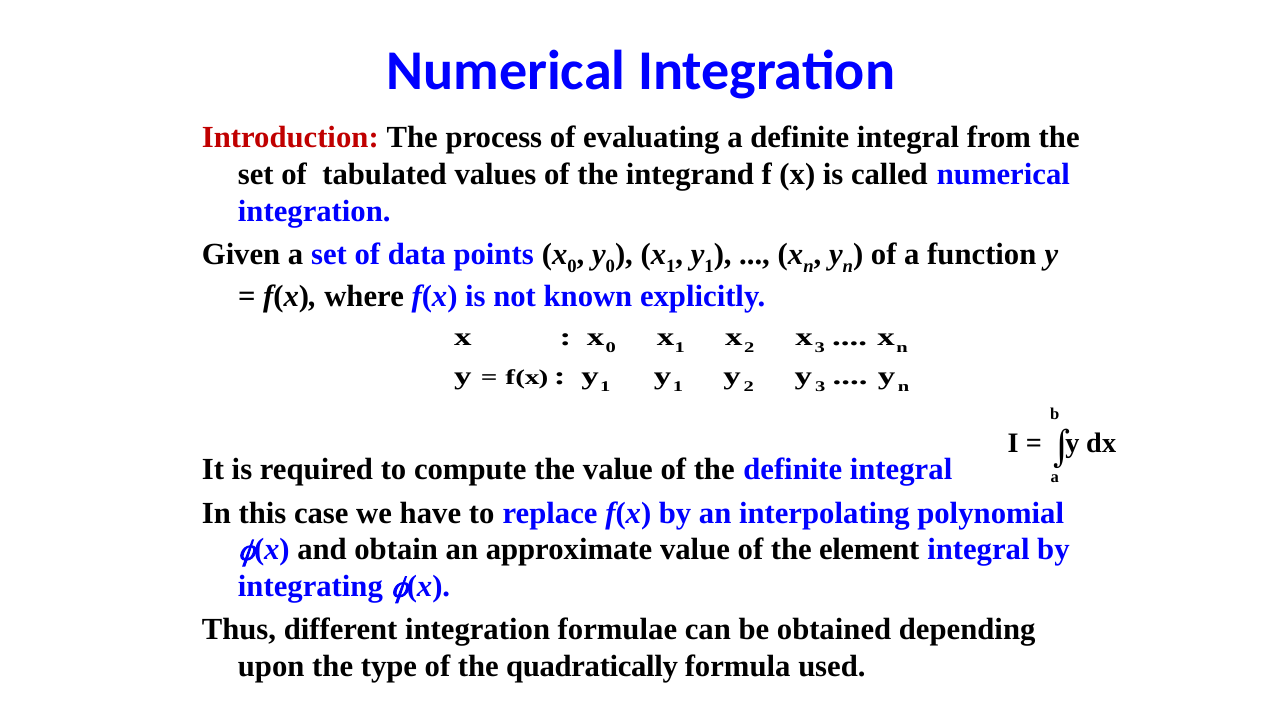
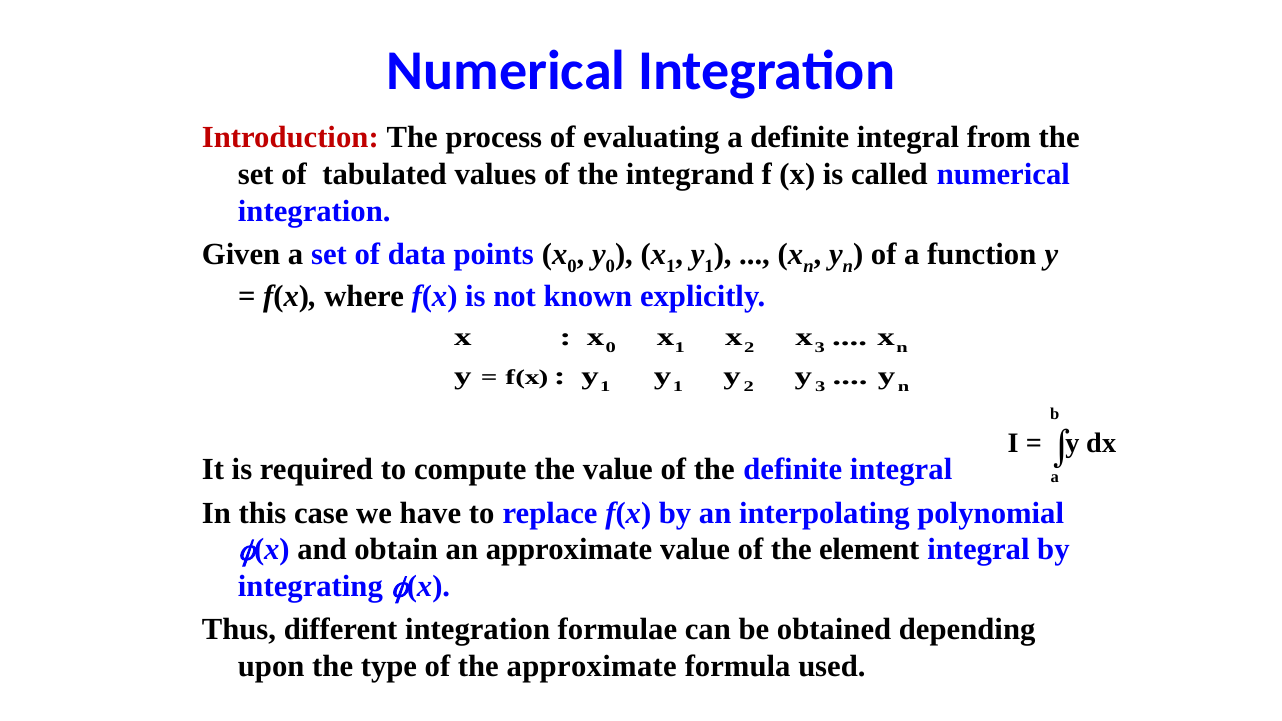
the quadratically: quadratically -> approximate
